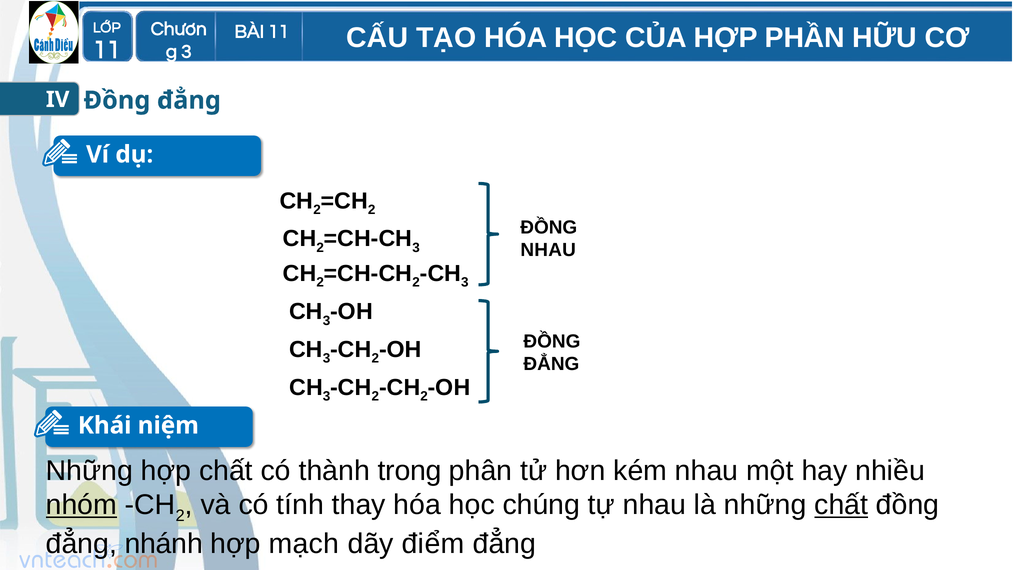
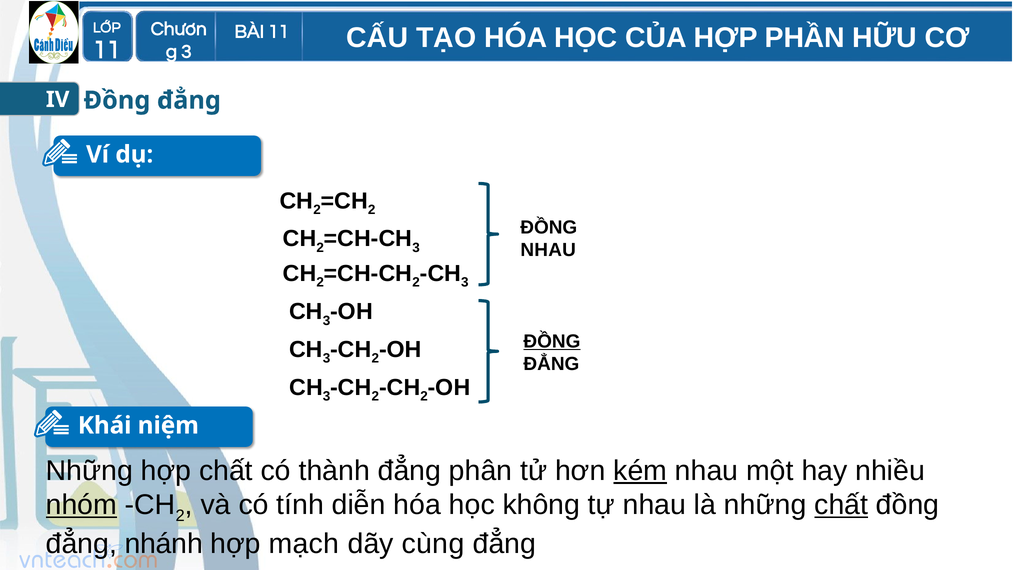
ĐỒNG at (552, 341) underline: none -> present
thành trong: trong -> đẳng
kém underline: none -> present
thay: thay -> diễn
chúng: chúng -> không
điểm: điểm -> cùng
